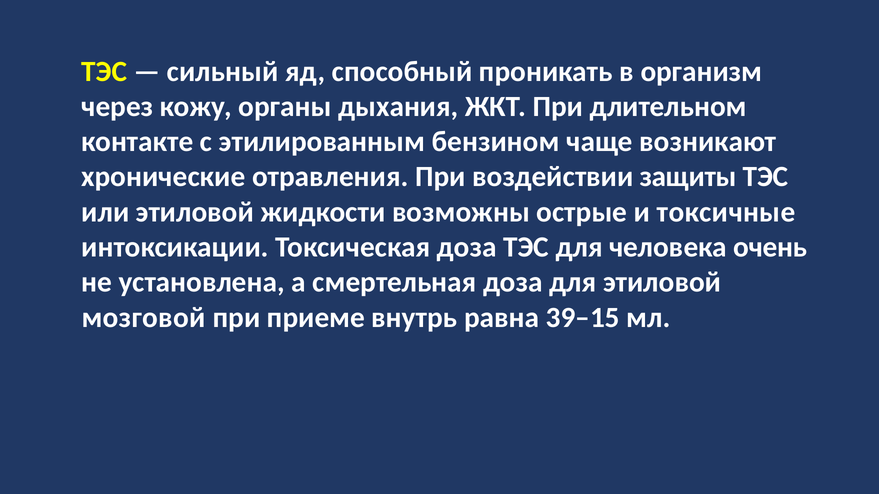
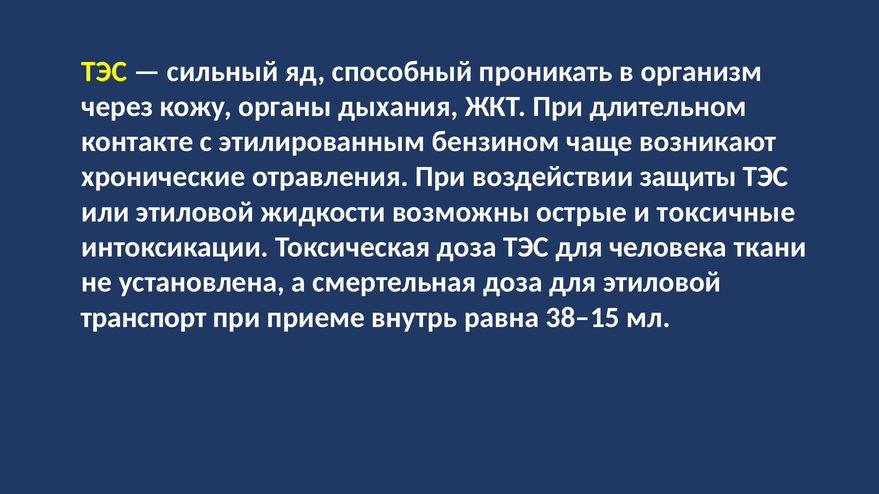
очень: очень -> ткани
мозговой: мозговой -> транспорт
39–15: 39–15 -> 38–15
